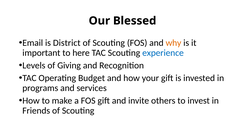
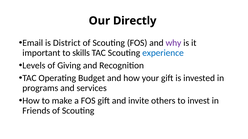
Blessed: Blessed -> Directly
why colour: orange -> purple
here: here -> skills
